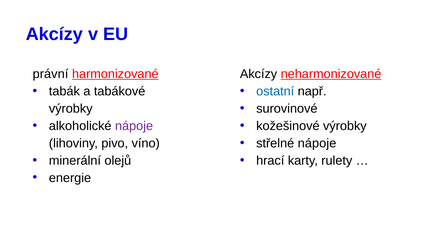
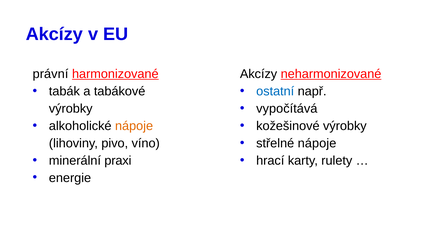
surovinové: surovinové -> vypočítává
nápoje at (134, 126) colour: purple -> orange
olejů: olejů -> praxi
